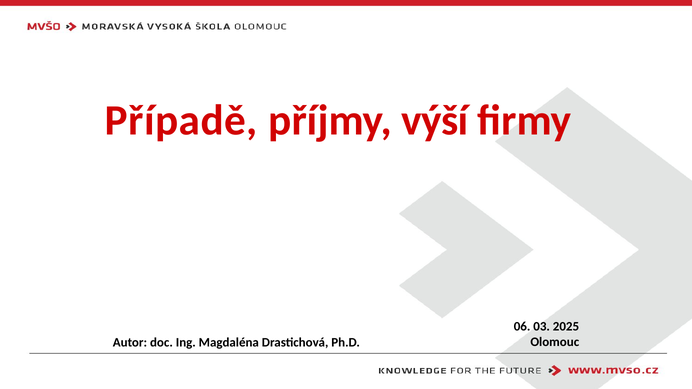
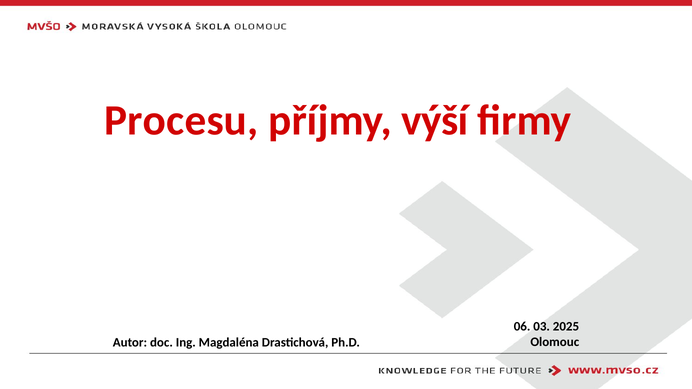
Případě: Případě -> Procesu
